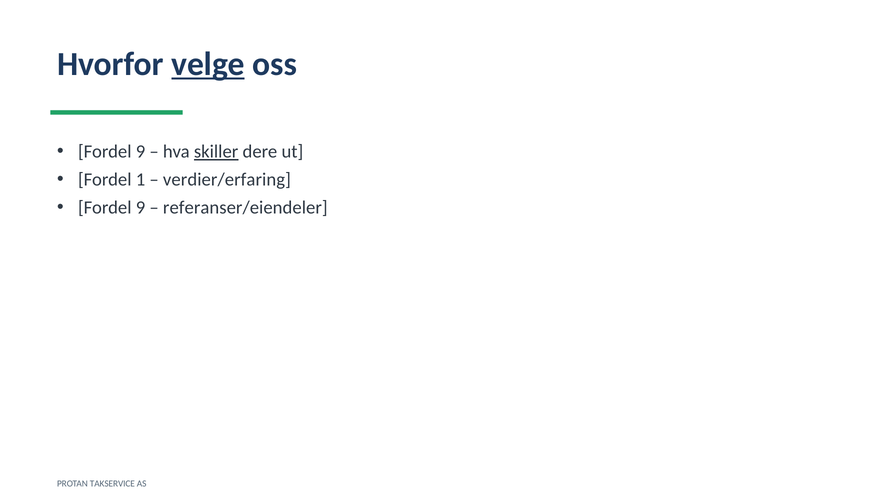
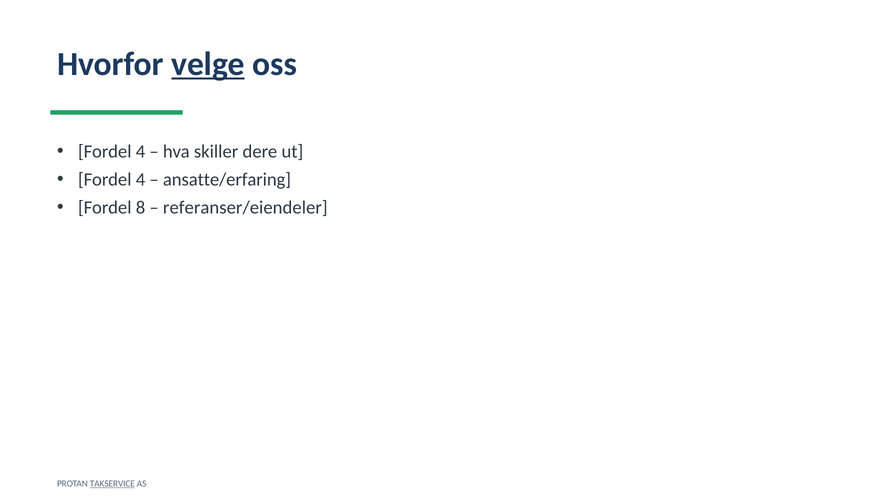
9 at (141, 152): 9 -> 4
skiller underline: present -> none
1 at (141, 180): 1 -> 4
verdier/erfaring: verdier/erfaring -> ansatte/erfaring
9 at (141, 208): 9 -> 8
TAKSERVICE underline: none -> present
